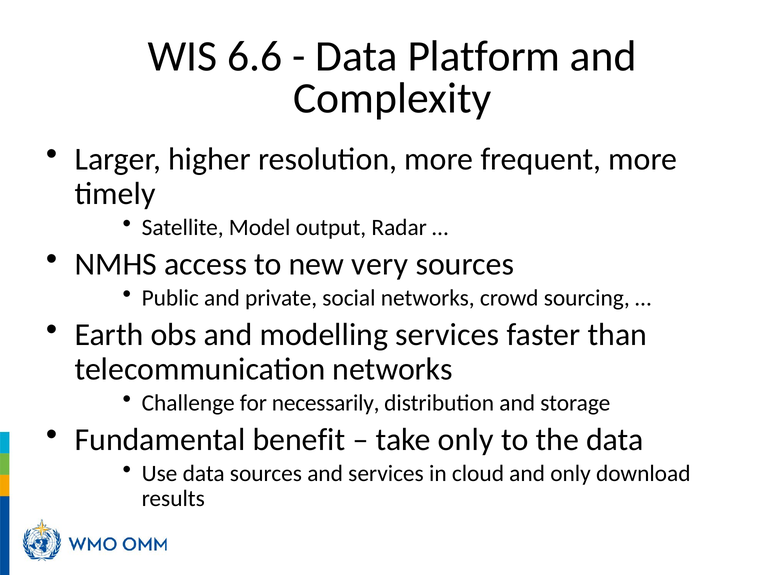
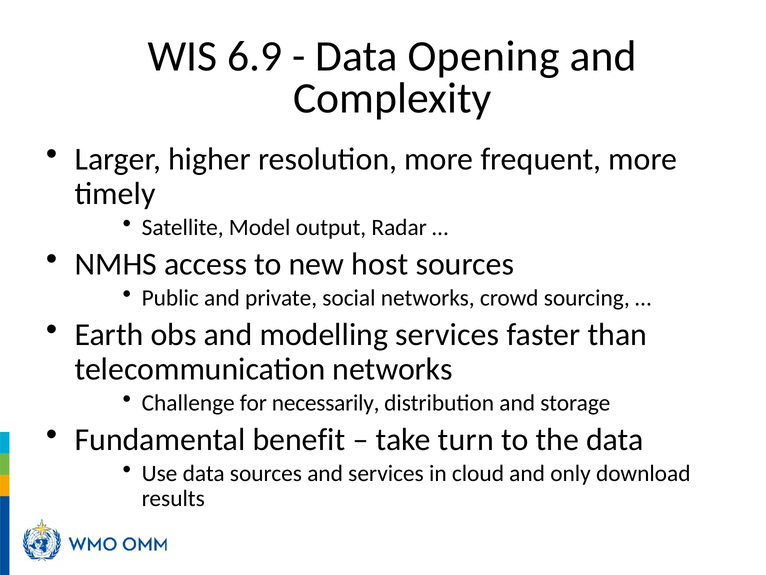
6.6: 6.6 -> 6.9
Platform: Platform -> Opening
very: very -> host
take only: only -> turn
